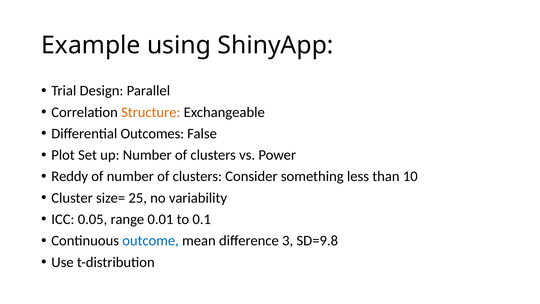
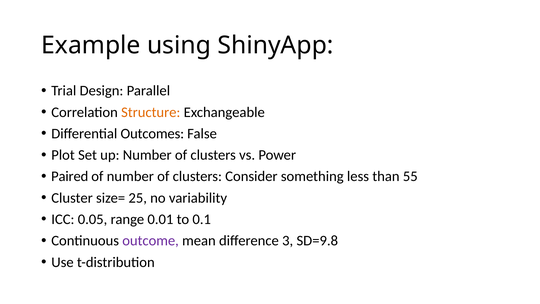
Reddy: Reddy -> Paired
10: 10 -> 55
outcome colour: blue -> purple
